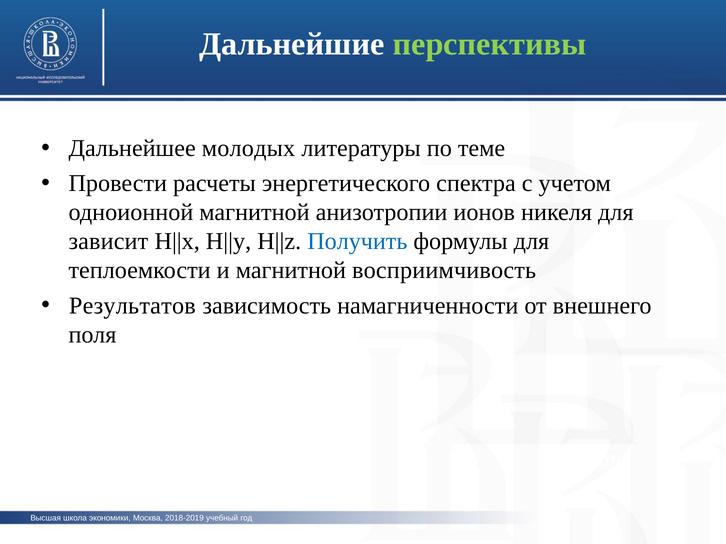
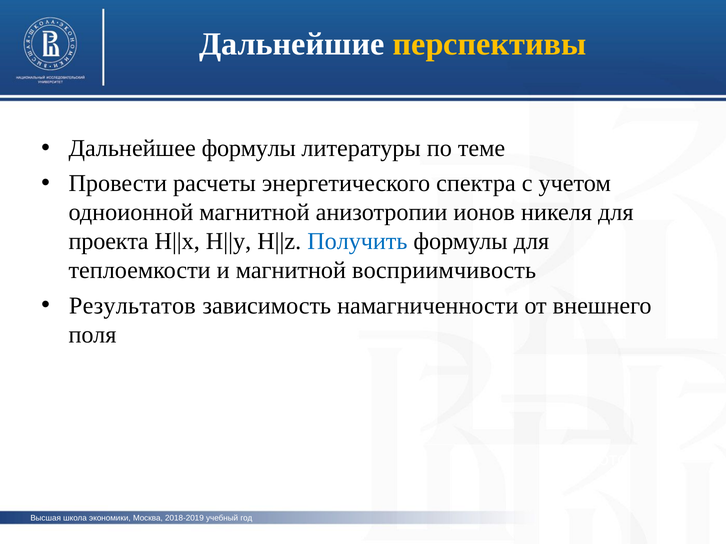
перспективы colour: light green -> yellow
Дальнейшее молодых: молодых -> формулы
зависит: зависит -> проекта
